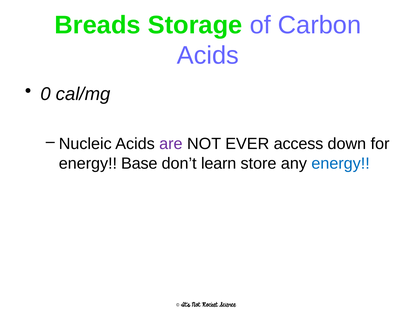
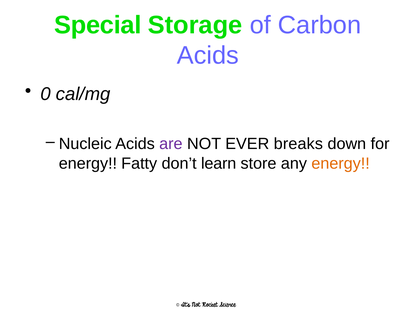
Breads: Breads -> Special
access: access -> breaks
Base: Base -> Fatty
energy at (341, 163) colour: blue -> orange
